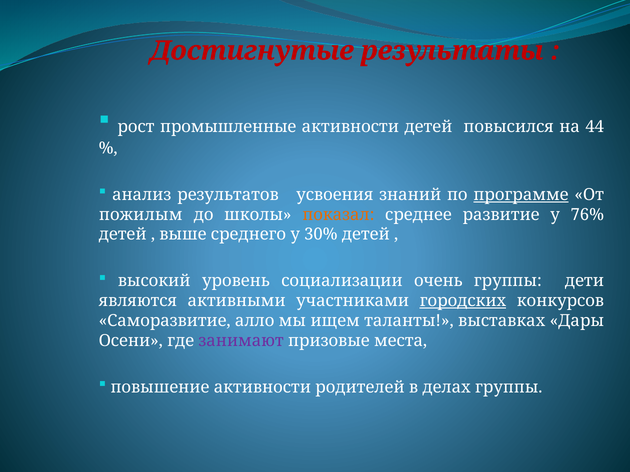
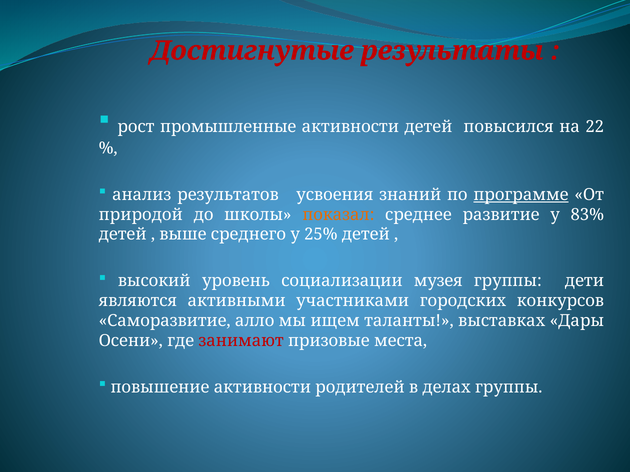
44: 44 -> 22
пожилым: пожилым -> природой
76%: 76% -> 83%
30%: 30% -> 25%
очень: очень -> музея
городских underline: present -> none
занимают colour: purple -> red
